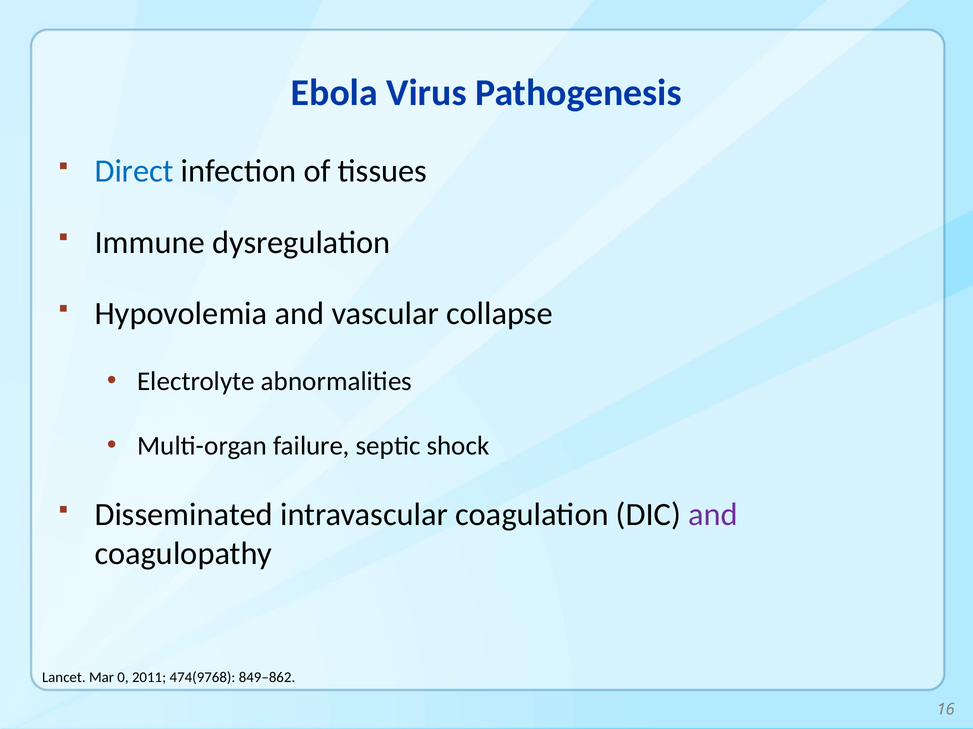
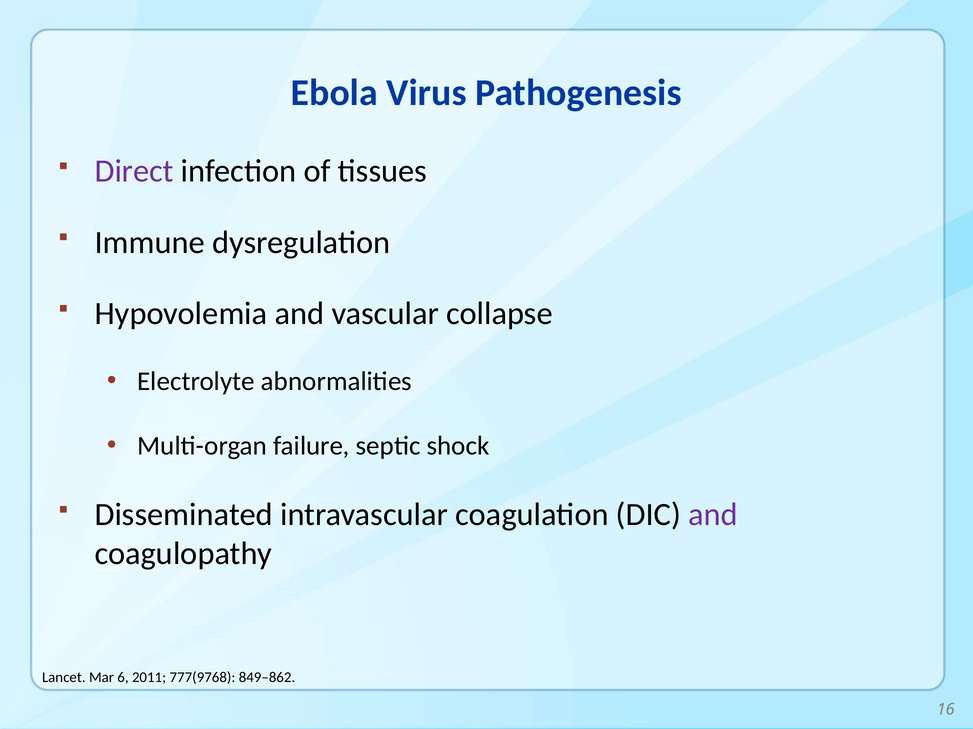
Direct colour: blue -> purple
0: 0 -> 6
474(9768: 474(9768 -> 777(9768
